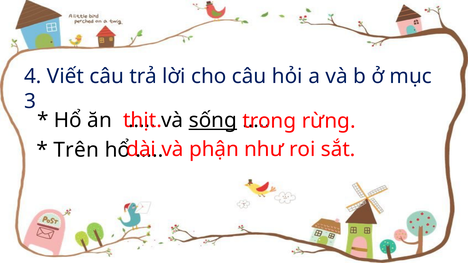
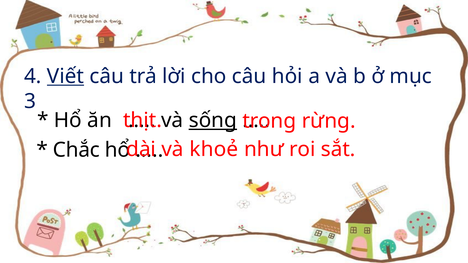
Viết underline: none -> present
phận: phận -> khoẻ
Trên: Trên -> Chắc
